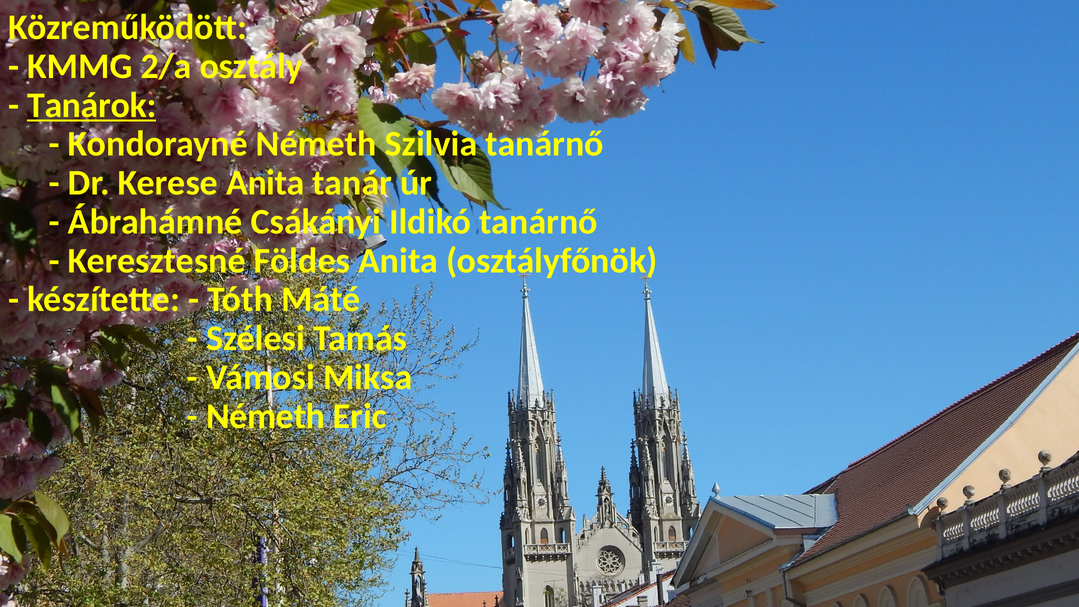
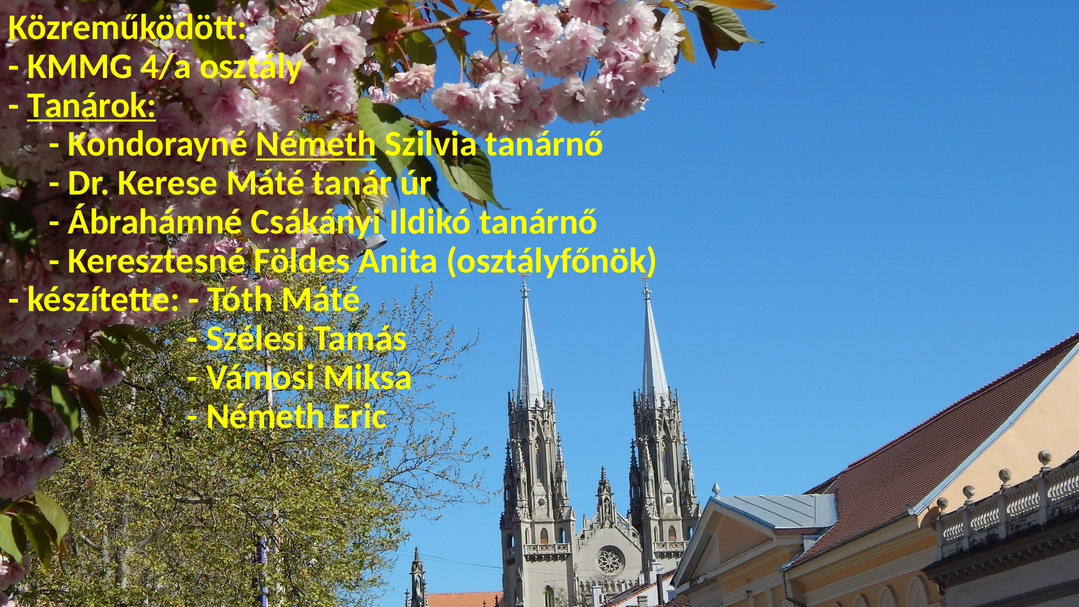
2/a: 2/a -> 4/a
Németh at (316, 144) underline: none -> present
Kerese Anita: Anita -> Máté
